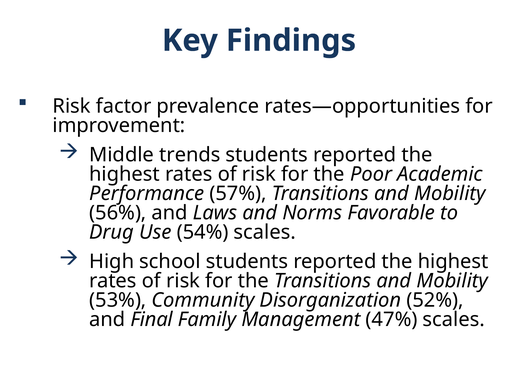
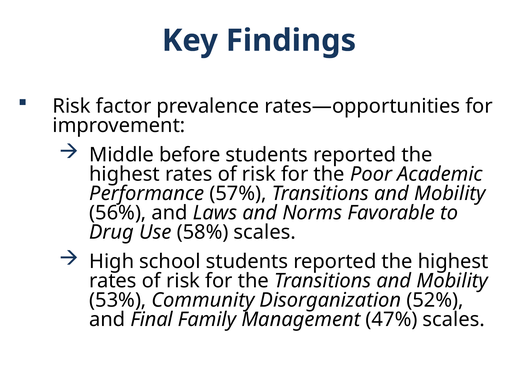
trends: trends -> before
54%: 54% -> 58%
